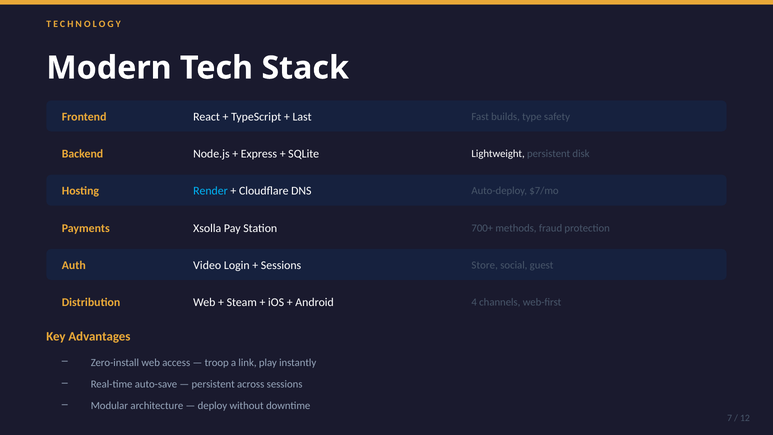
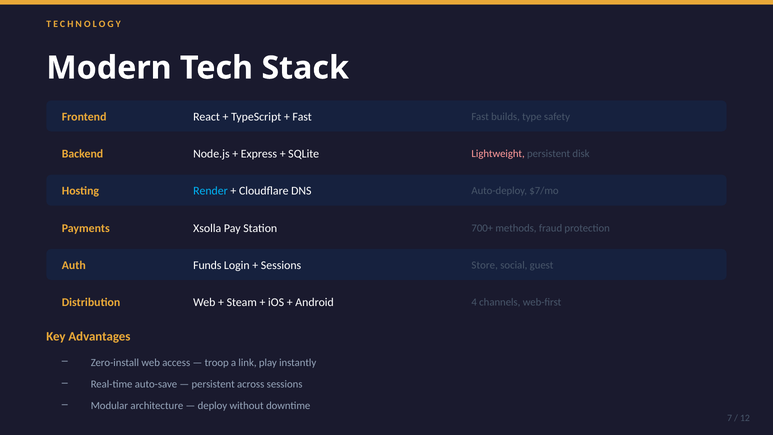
Last at (302, 117): Last -> Fast
Lightweight colour: white -> pink
Video: Video -> Funds
